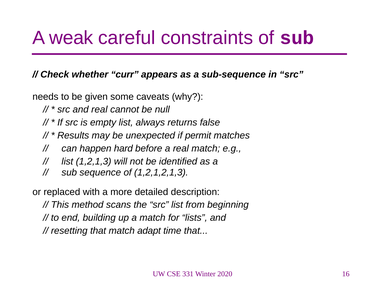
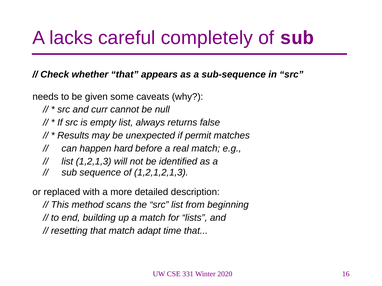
weak: weak -> lacks
constraints: constraints -> completely
whether curr: curr -> that
and real: real -> curr
